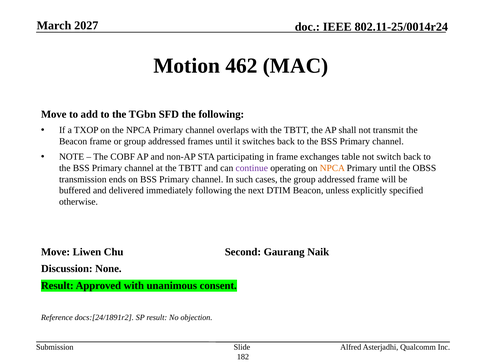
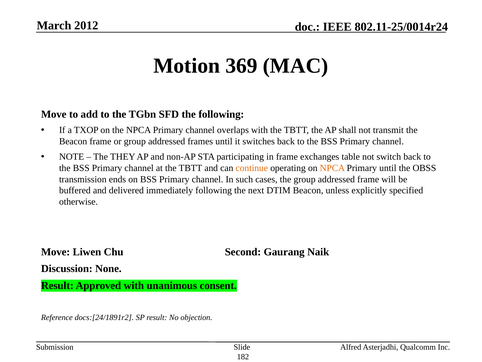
2027: 2027 -> 2012
462: 462 -> 369
COBF: COBF -> THEY
continue colour: purple -> orange
